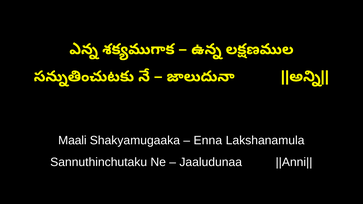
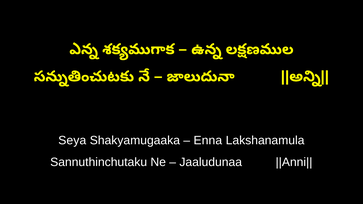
Maali: Maali -> Seya
